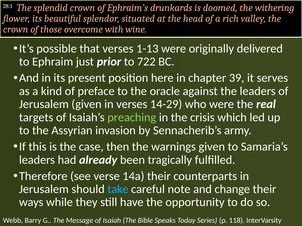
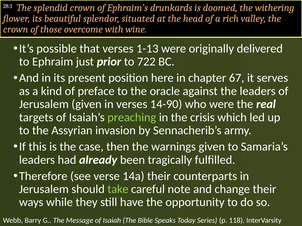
39: 39 -> 67
14-29: 14-29 -> 14-90
take colour: light blue -> light green
